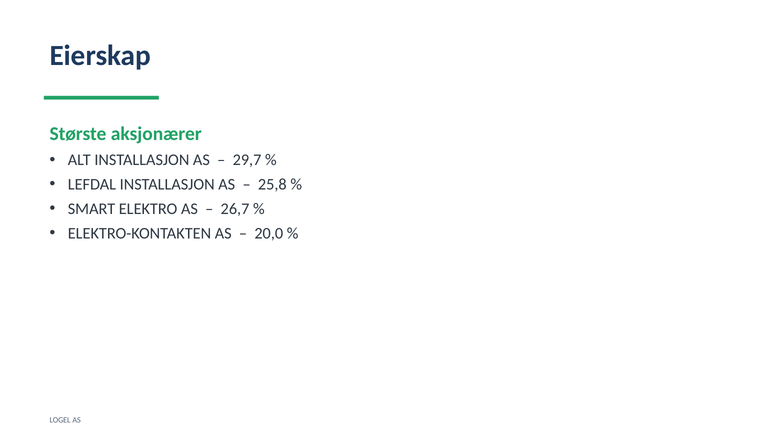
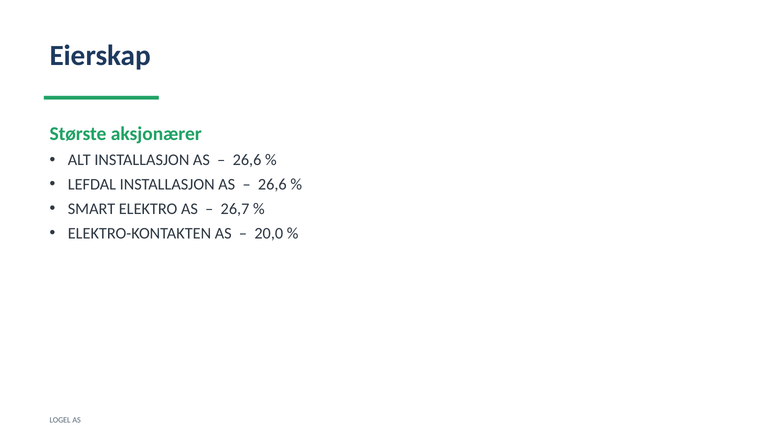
29,7 at (247, 160): 29,7 -> 26,6
25,8 at (272, 185): 25,8 -> 26,6
